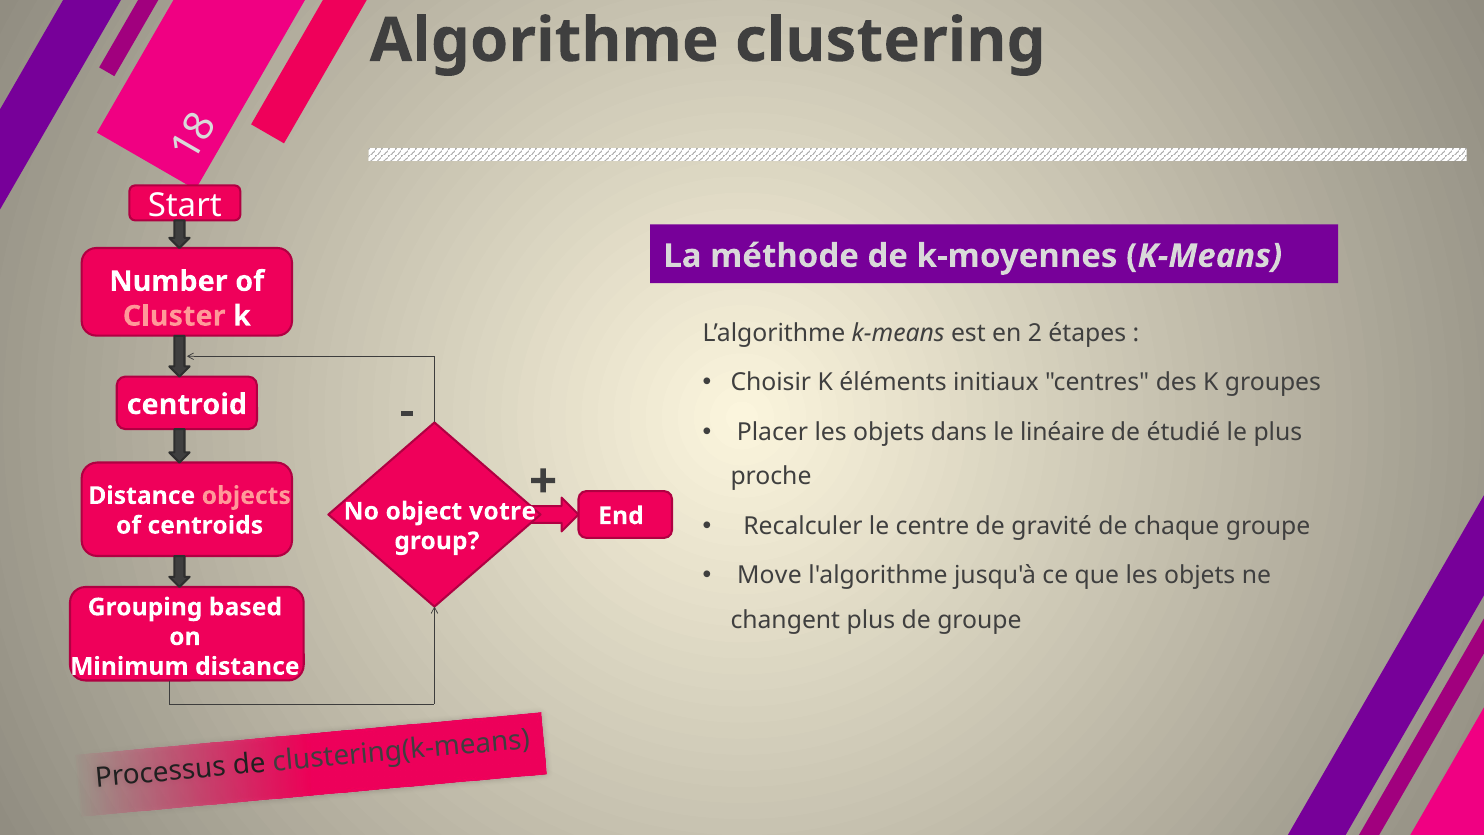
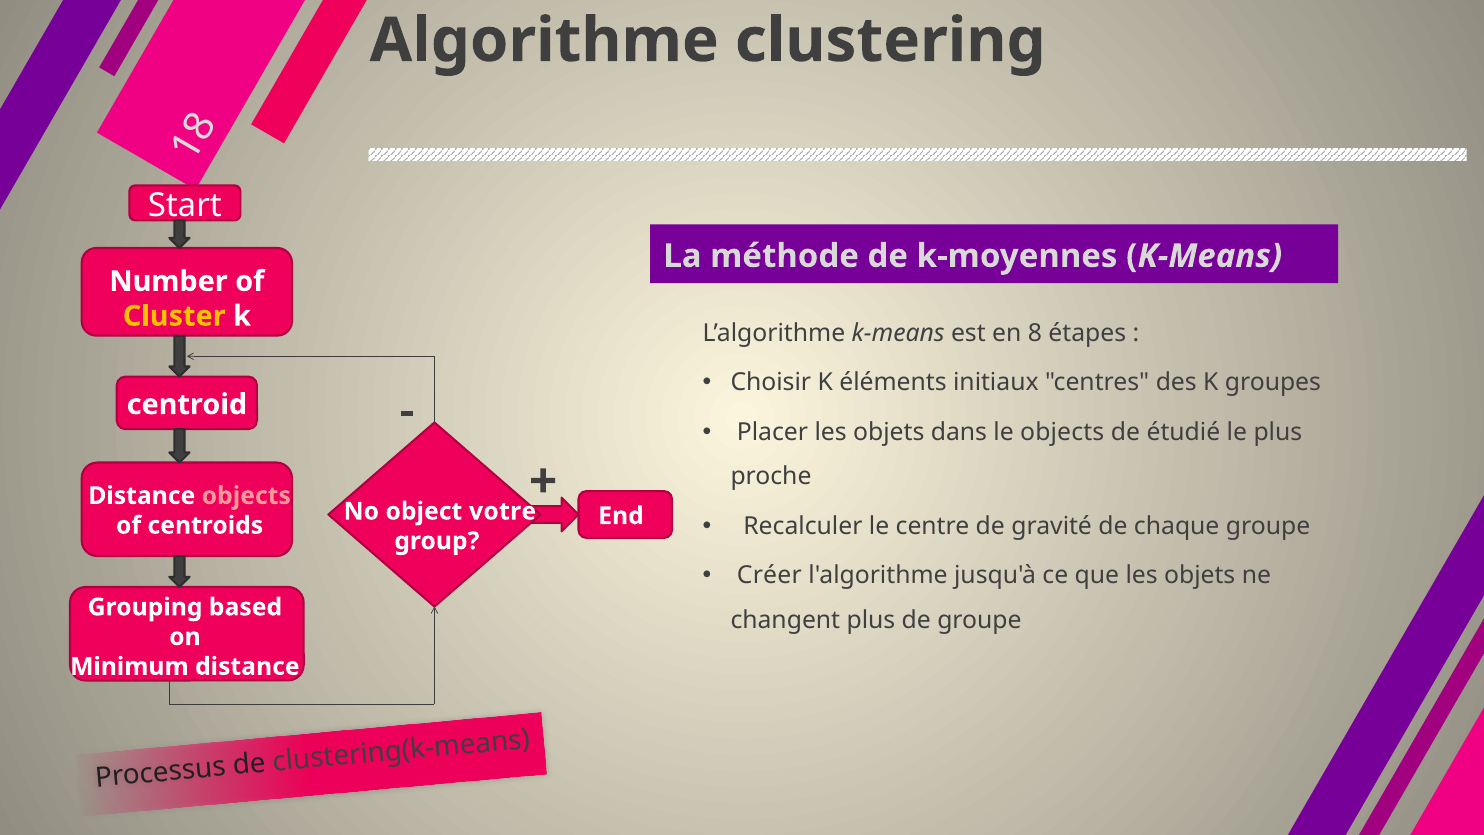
Cluster colour: pink -> yellow
en 2: 2 -> 8
le linéaire: linéaire -> objects
Move: Move -> Créer
